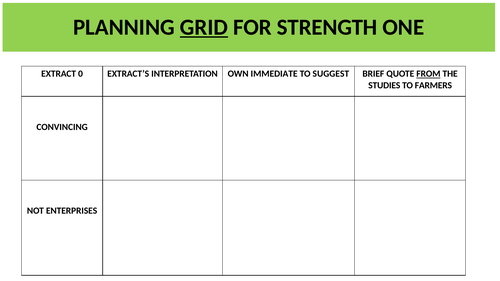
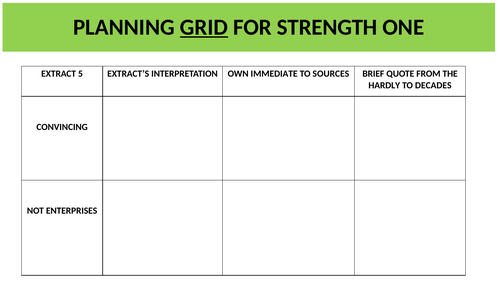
0: 0 -> 5
SUGGEST: SUGGEST -> SOURCES
FROM underline: present -> none
STUDIES: STUDIES -> HARDLY
FARMERS: FARMERS -> DECADES
